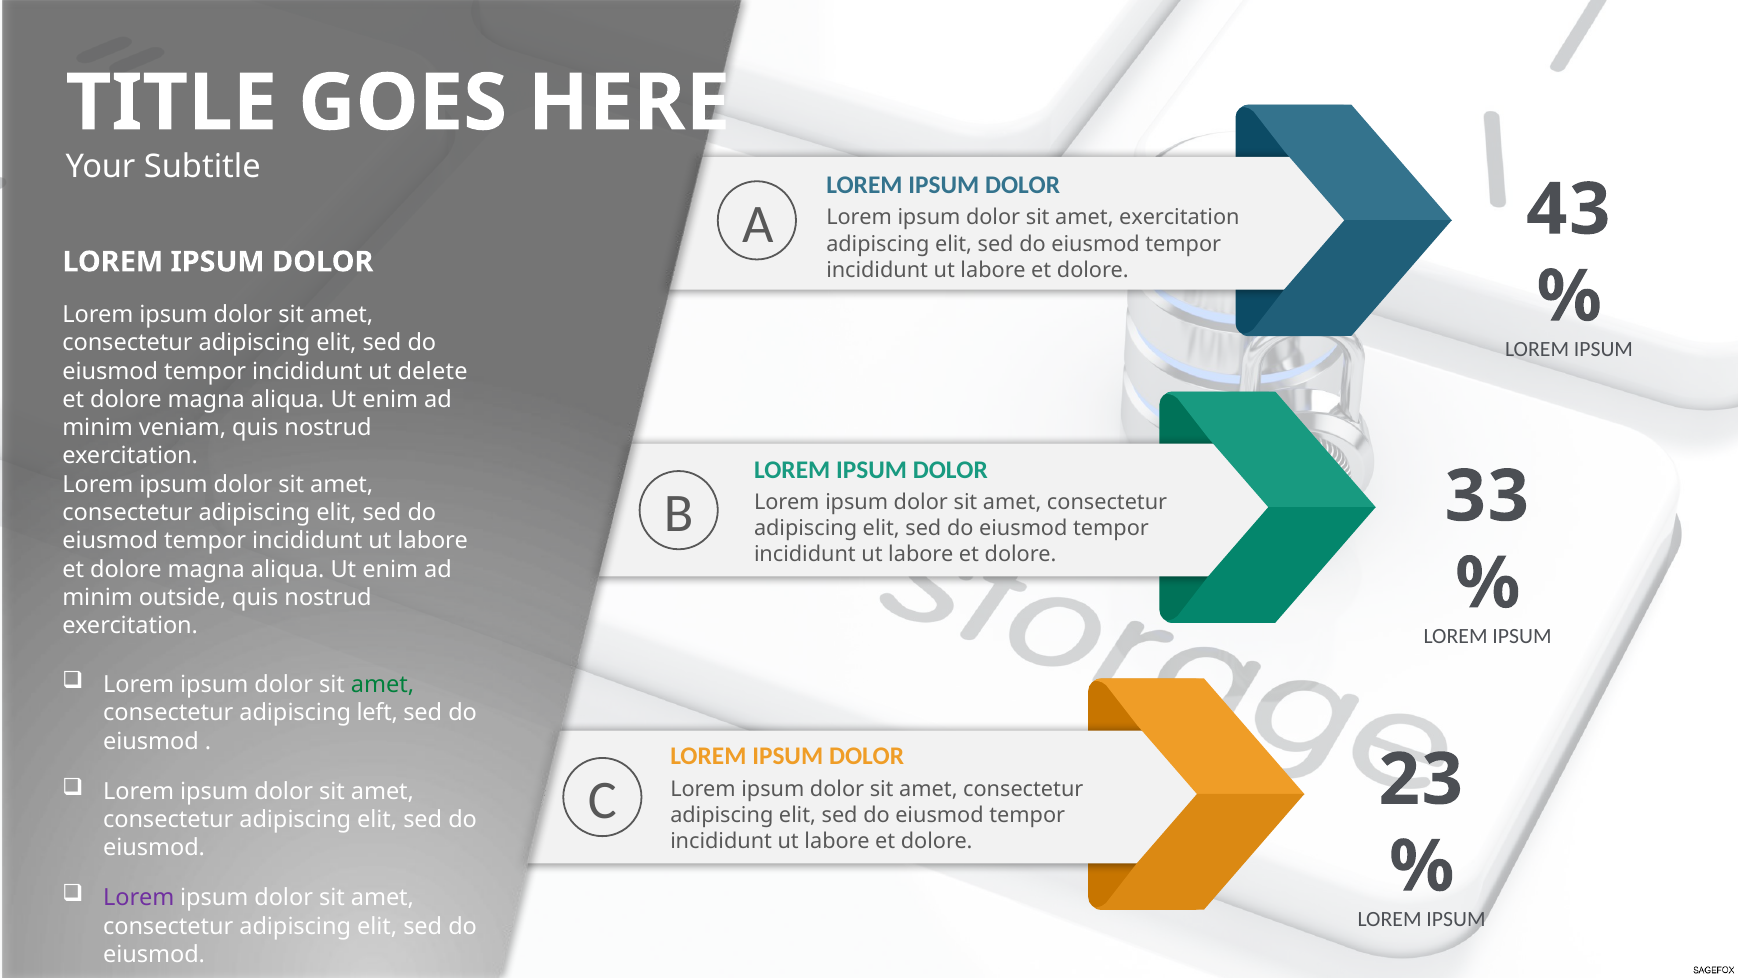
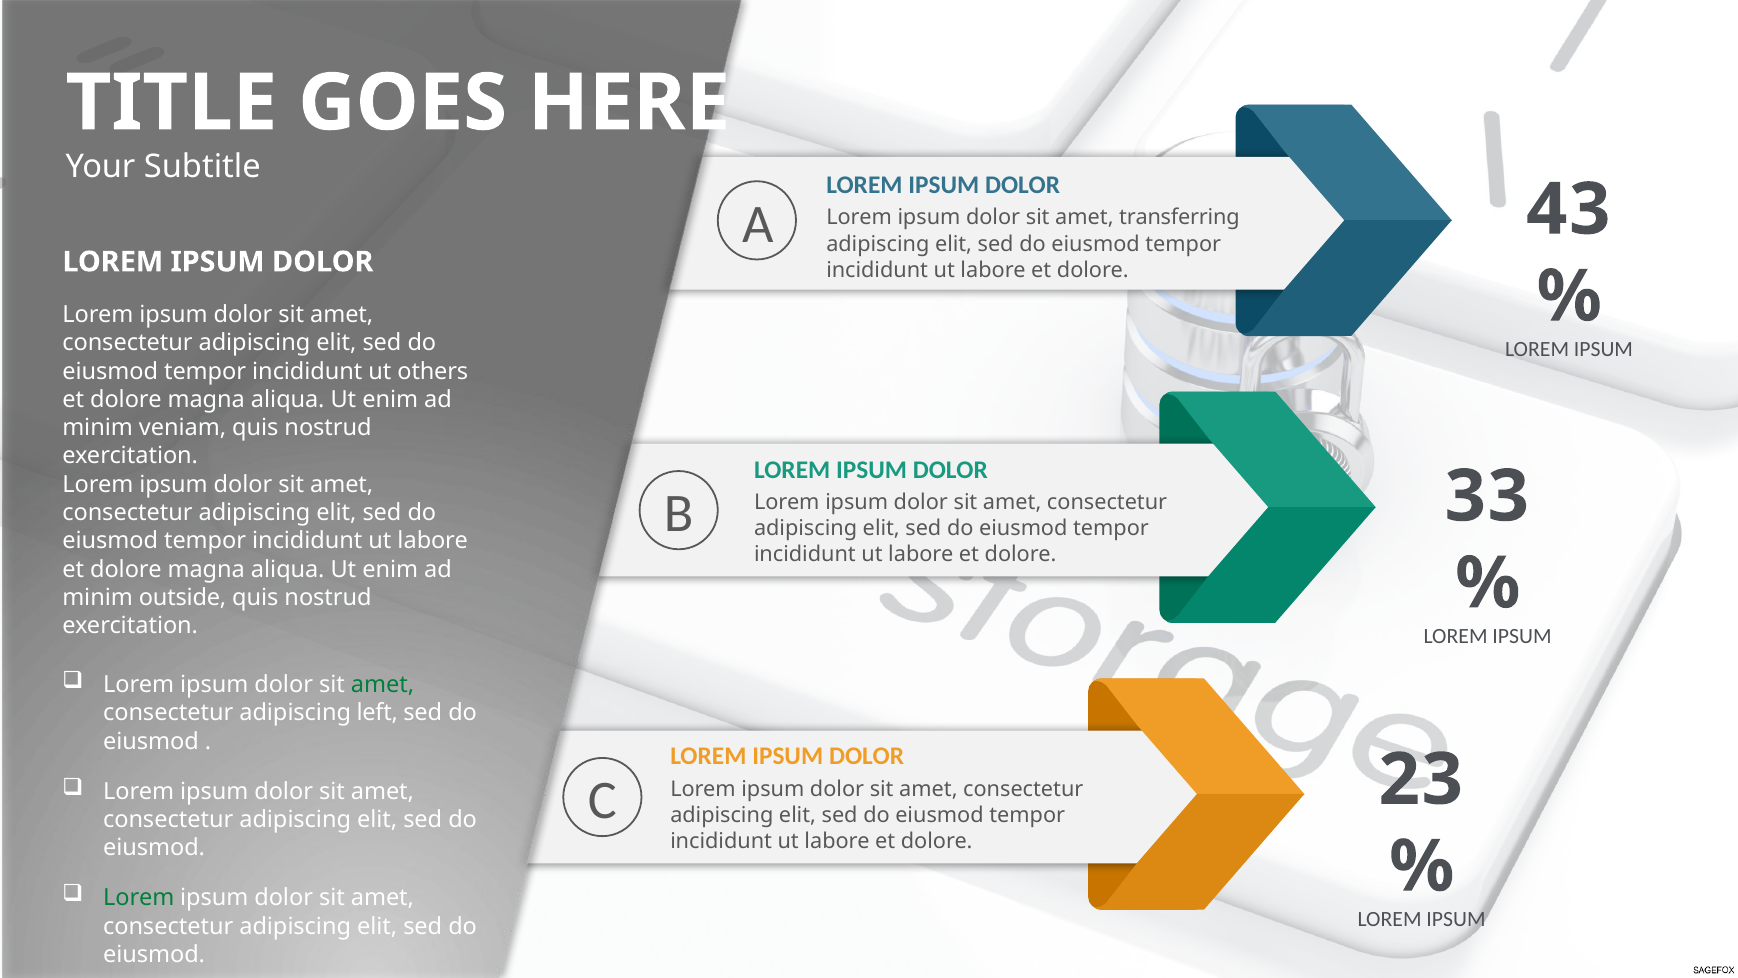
amet exercitation: exercitation -> transferring
delete: delete -> others
Lorem at (139, 898) colour: purple -> green
